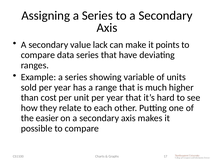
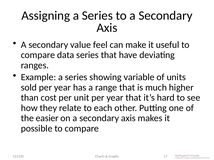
lack: lack -> feel
points: points -> useful
